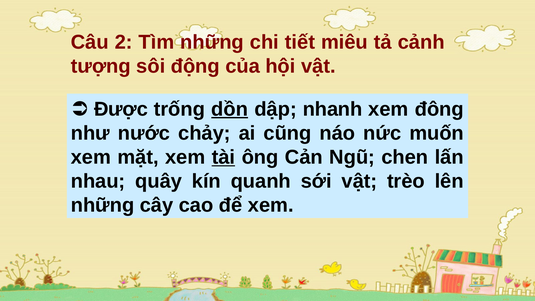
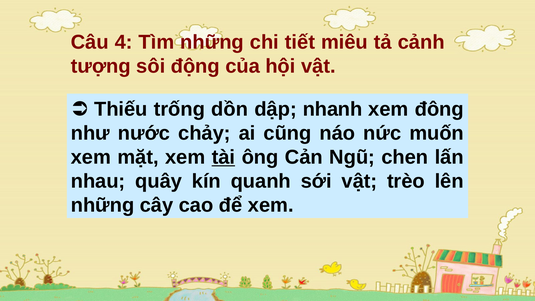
2: 2 -> 4
Được: Được -> Thiếu
dồn underline: present -> none
